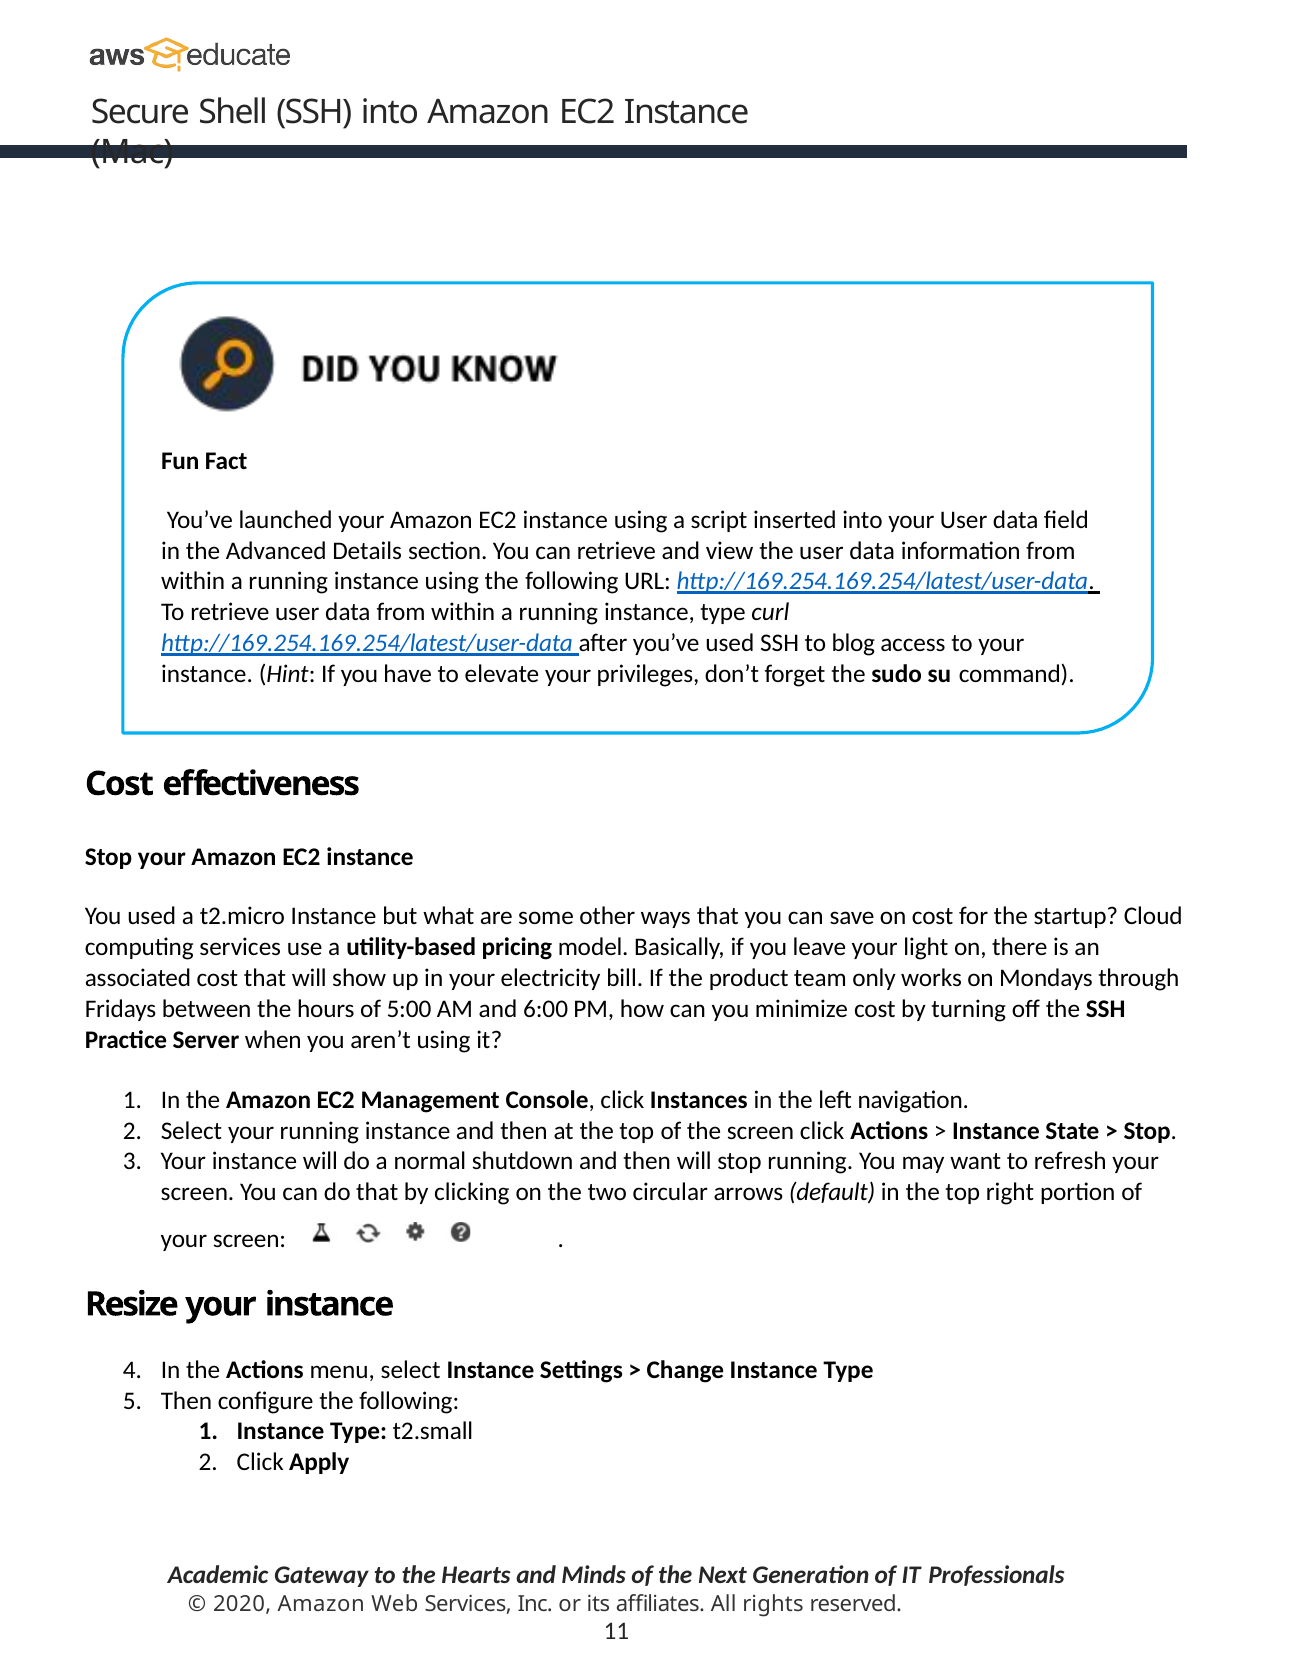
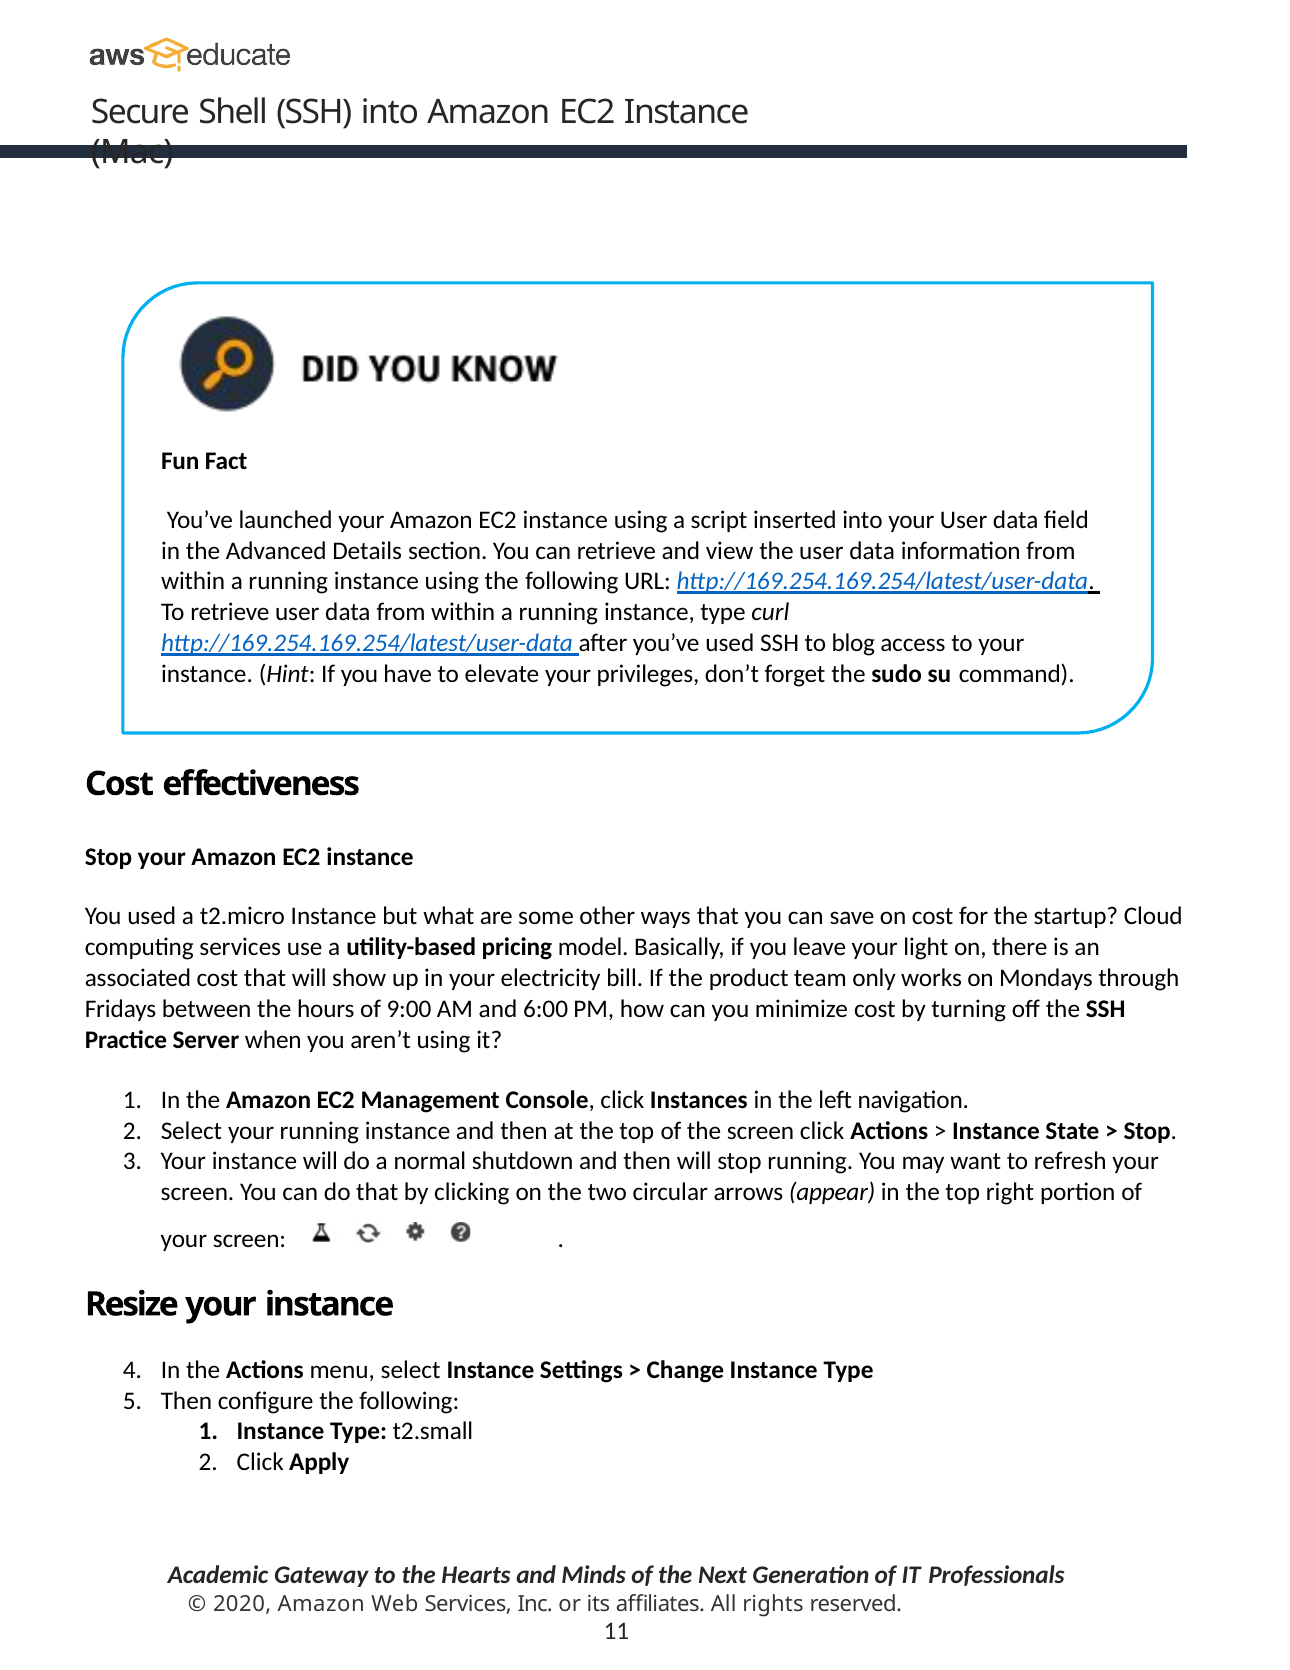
5:00: 5:00 -> 9:00
default: default -> appear
